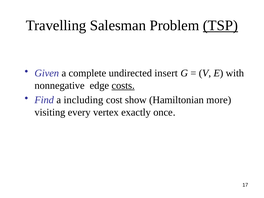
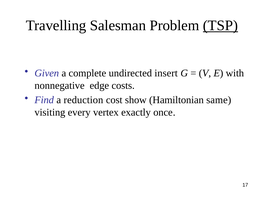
costs underline: present -> none
including: including -> reduction
more: more -> same
